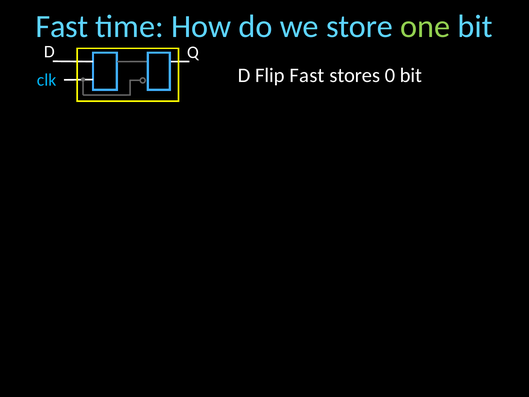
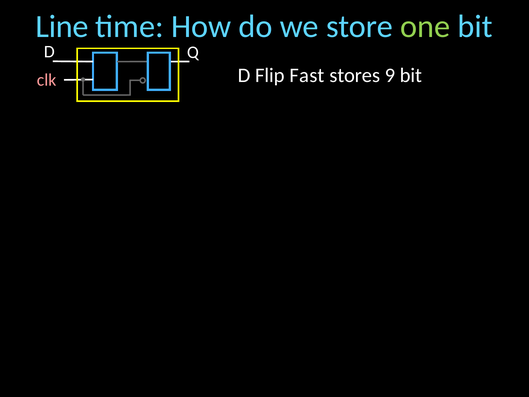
Fast at (62, 26): Fast -> Line
0: 0 -> 9
clk colour: light blue -> pink
